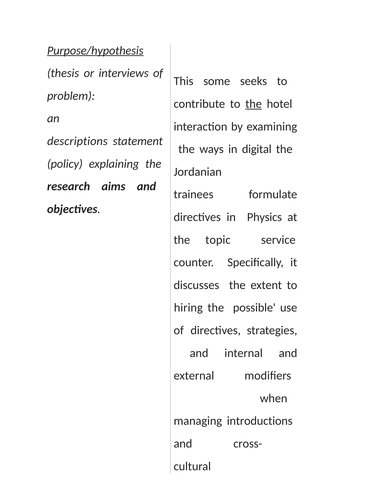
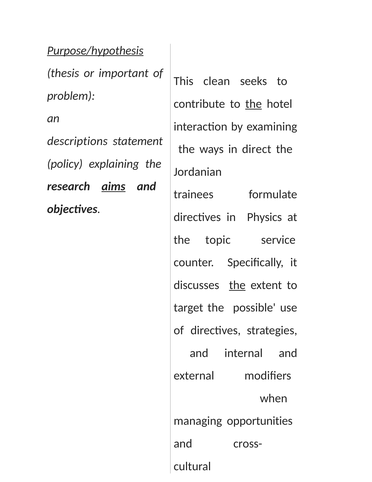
interviews: interviews -> important
some: some -> clean
digital: digital -> direct
aims underline: none -> present
the at (237, 285) underline: none -> present
hiring: hiring -> target
introductions: introductions -> opportunities
